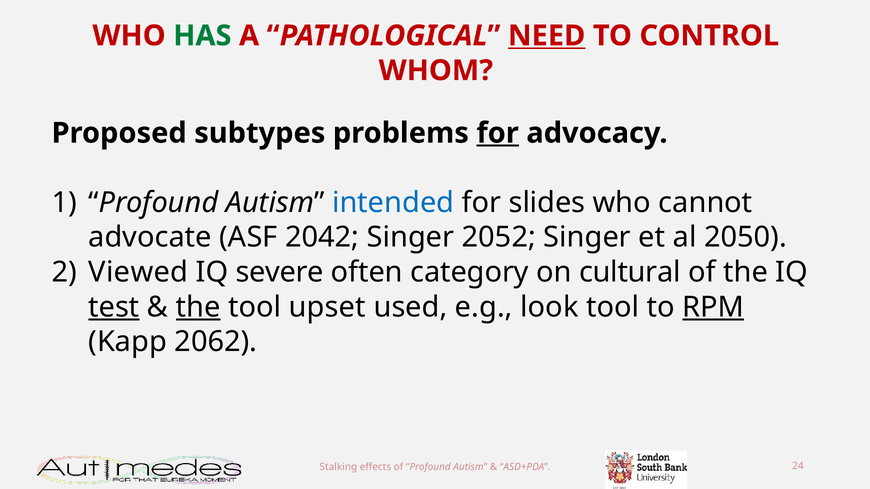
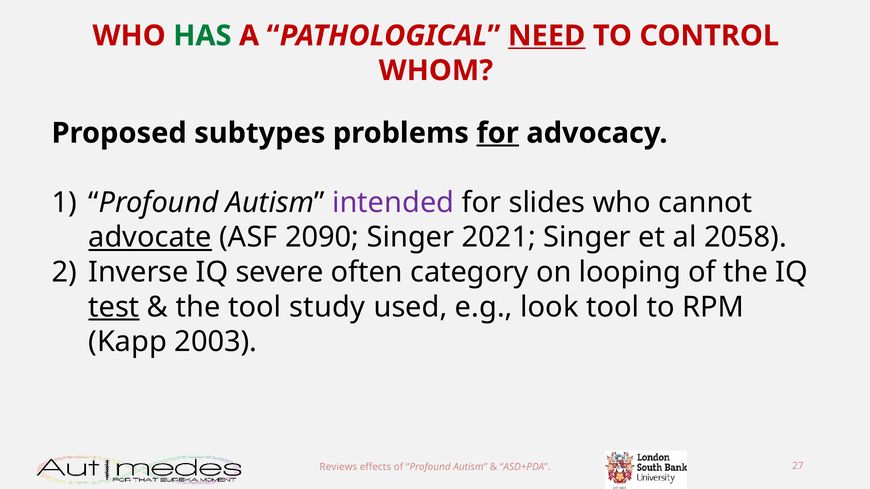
intended colour: blue -> purple
advocate underline: none -> present
2042: 2042 -> 2090
2052: 2052 -> 2021
2050: 2050 -> 2058
Viewed: Viewed -> Inverse
cultural: cultural -> looping
the at (198, 307) underline: present -> none
upset: upset -> study
RPM underline: present -> none
2062: 2062 -> 2003
Stalking: Stalking -> Reviews
24: 24 -> 27
